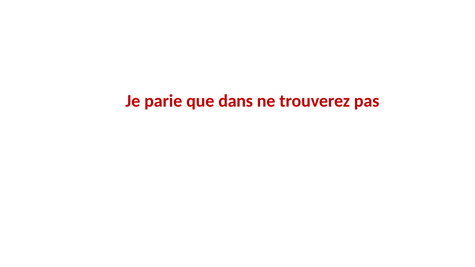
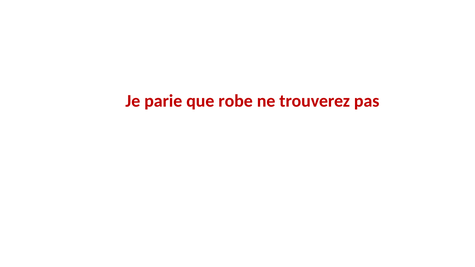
dans: dans -> robe
